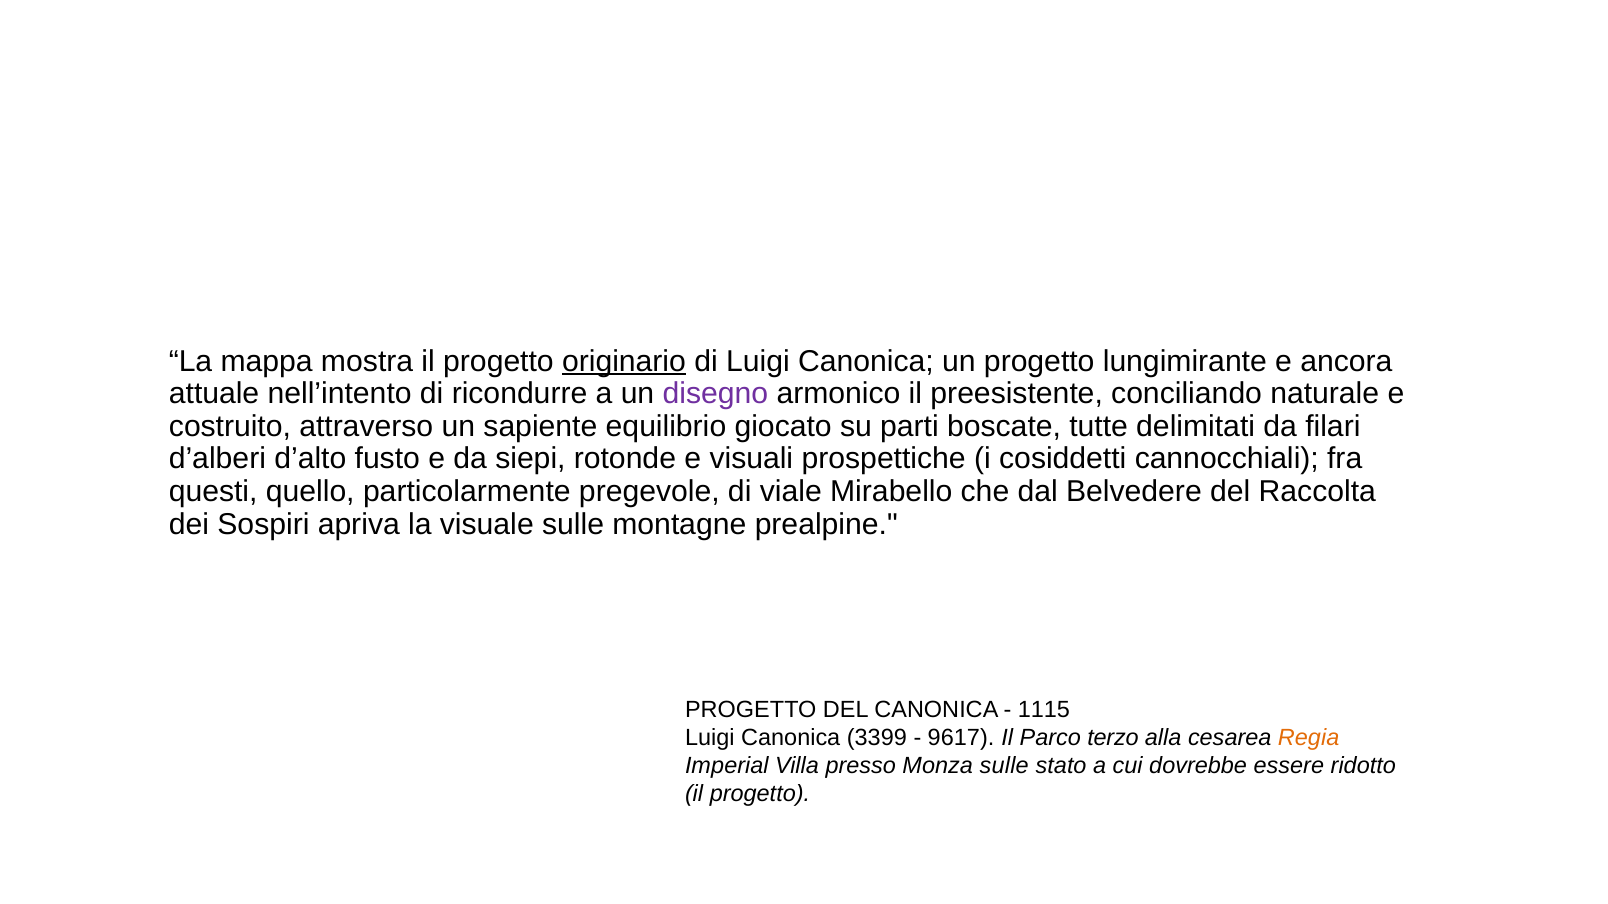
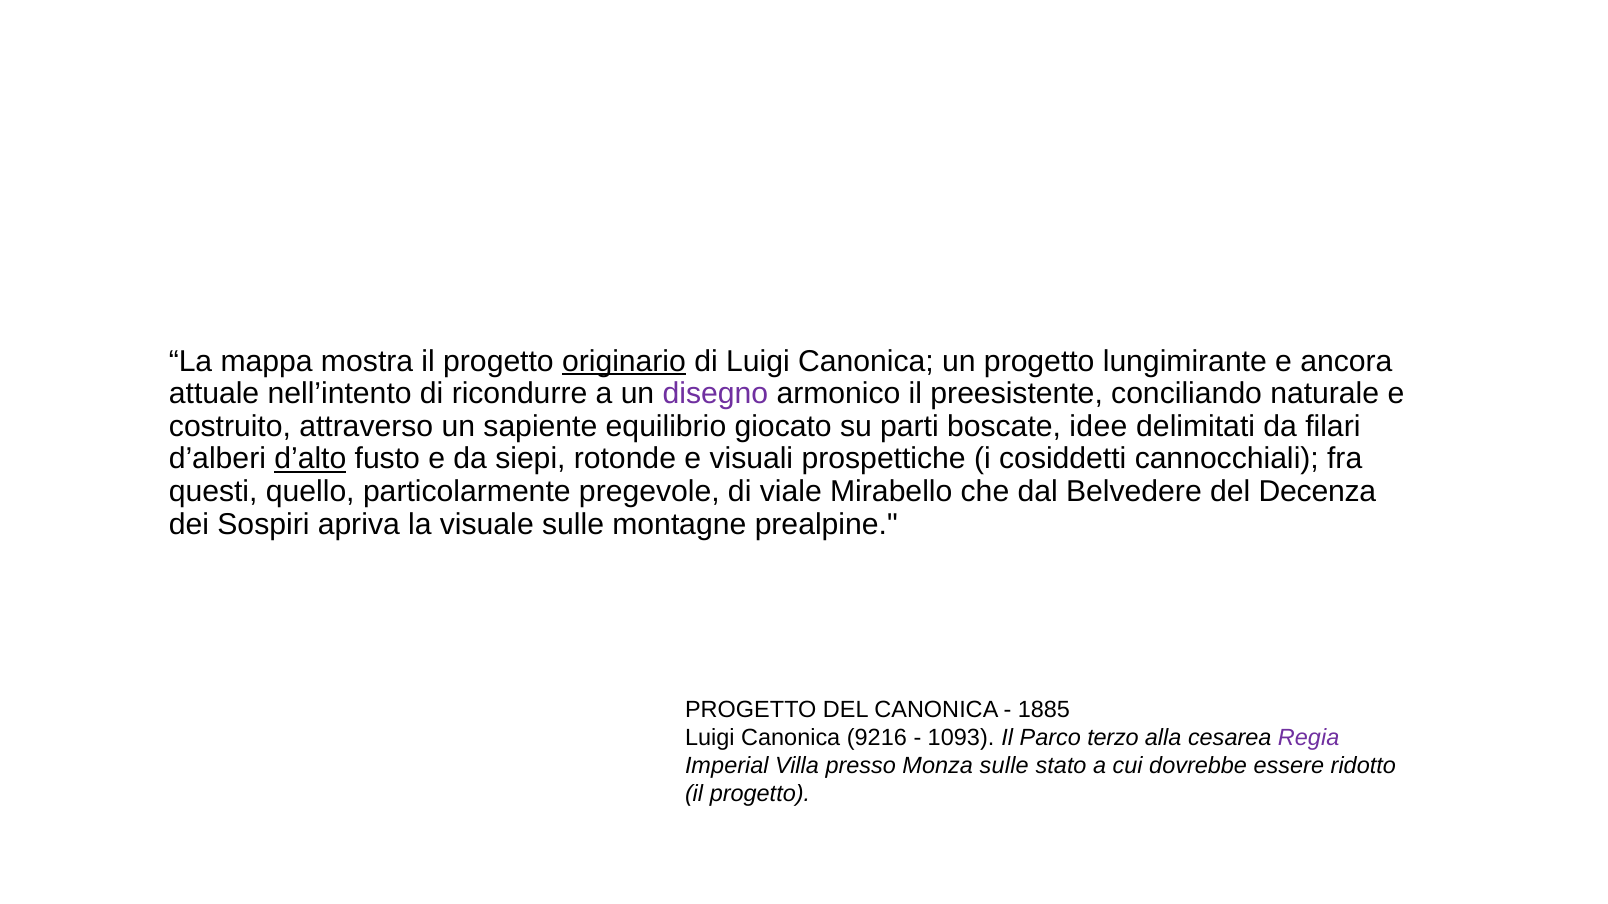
tutte: tutte -> idee
d’alto underline: none -> present
Raccolta: Raccolta -> Decenza
1115: 1115 -> 1885
3399: 3399 -> 9216
9617: 9617 -> 1093
Regia colour: orange -> purple
